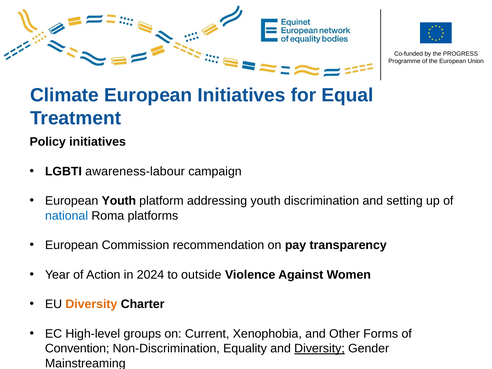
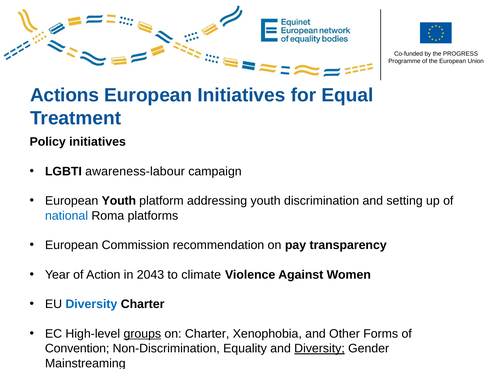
Climate: Climate -> Actions
2024: 2024 -> 2043
outside: outside -> climate
Diversity at (91, 304) colour: orange -> blue
groups underline: none -> present
on Current: Current -> Charter
